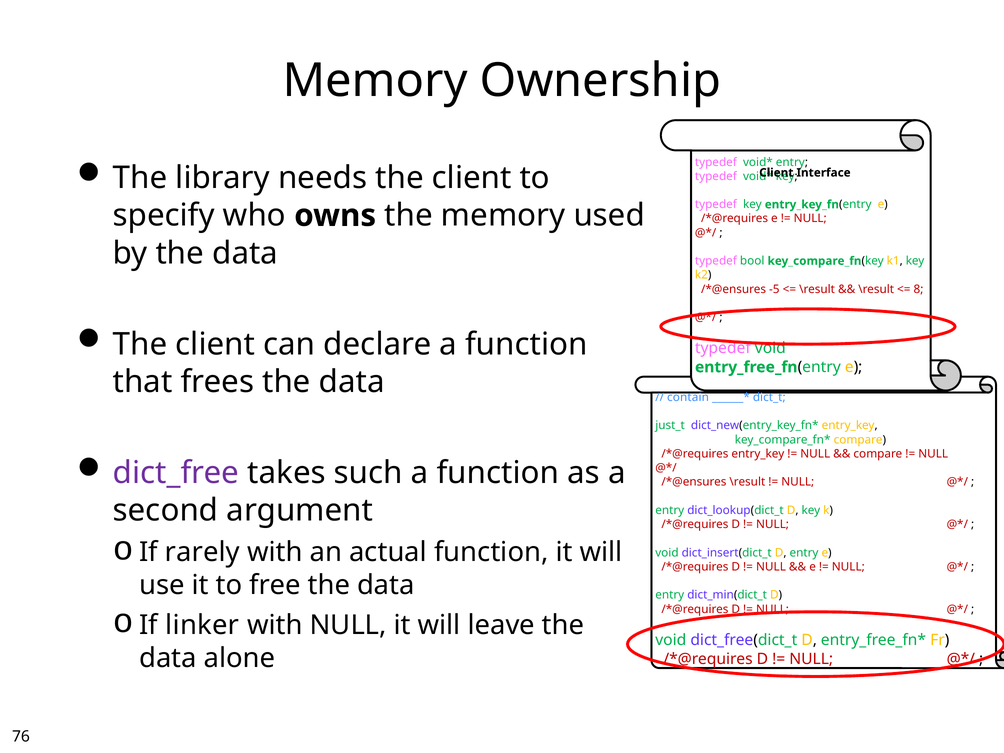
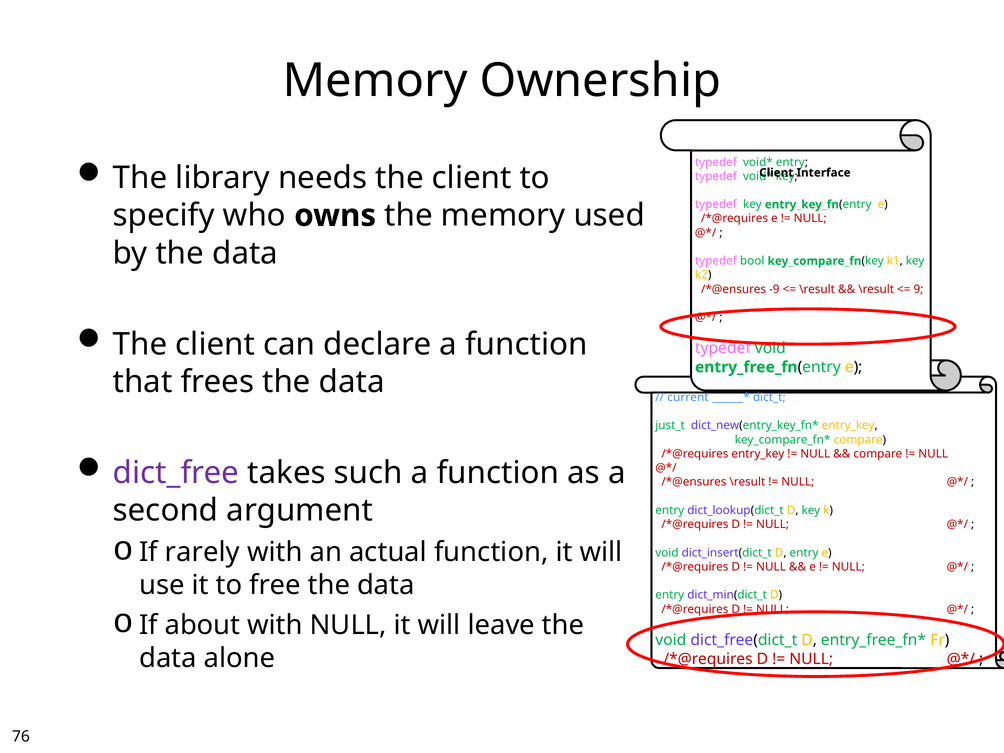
-5: -5 -> -9
8: 8 -> 9
contain: contain -> current
linker: linker -> about
